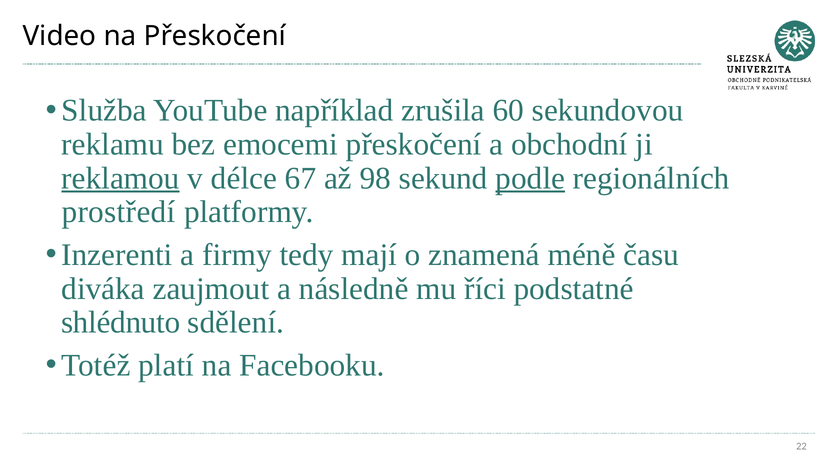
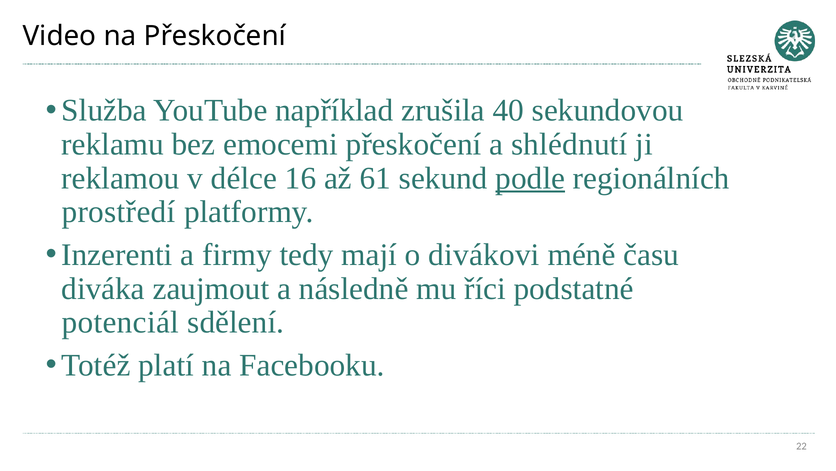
60: 60 -> 40
obchodní: obchodní -> shlédnutí
reklamou underline: present -> none
67: 67 -> 16
98: 98 -> 61
znamená: znamená -> divákovi
shlédnuto: shlédnuto -> potenciál
